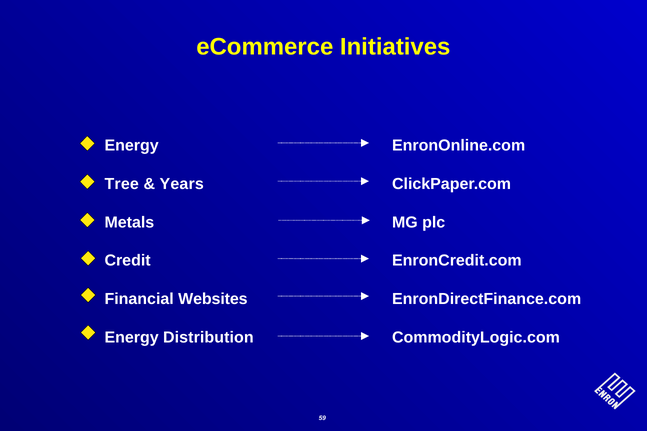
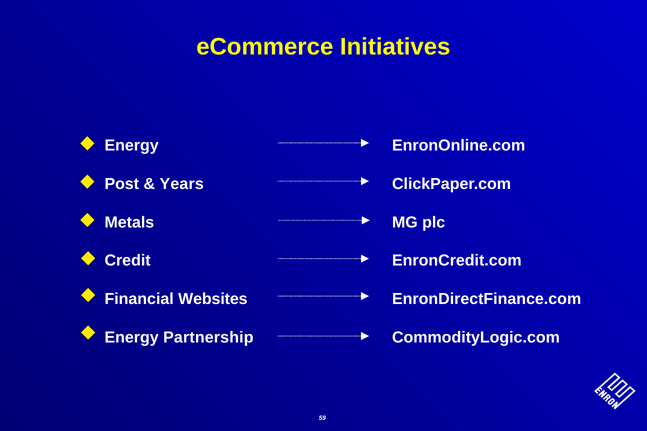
Tree: Tree -> Post
Distribution: Distribution -> Partnership
